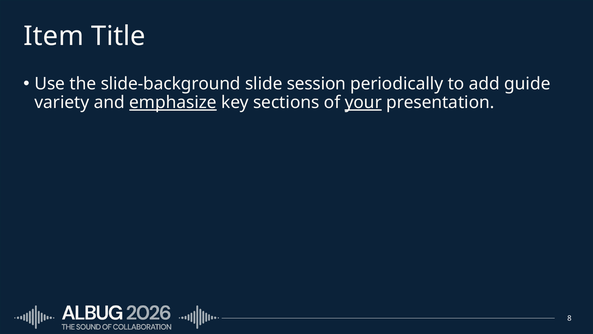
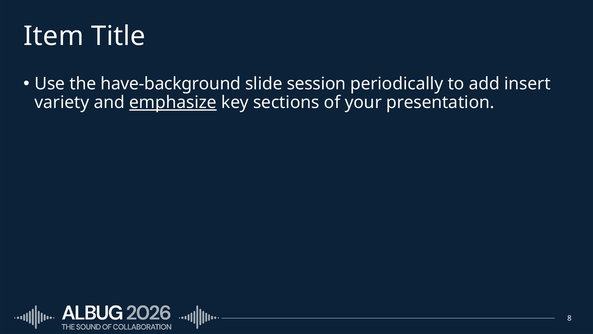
slide-background: slide-background -> have-background
guide: guide -> insert
your underline: present -> none
